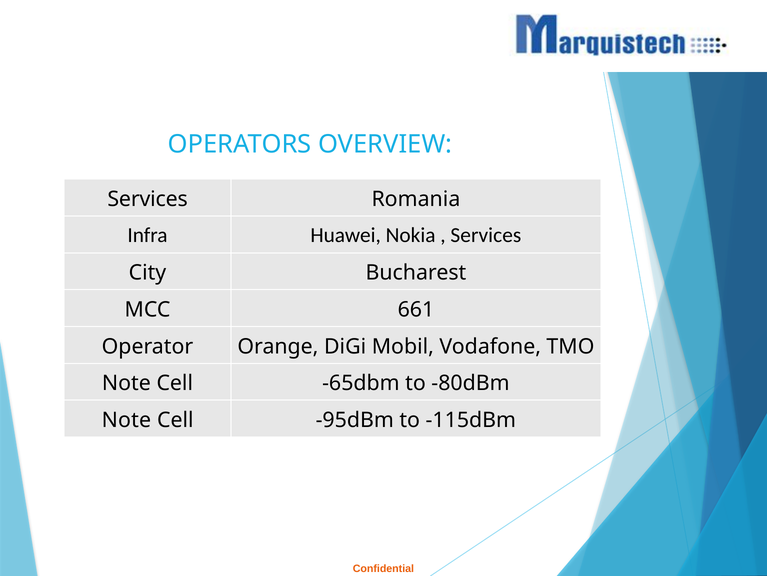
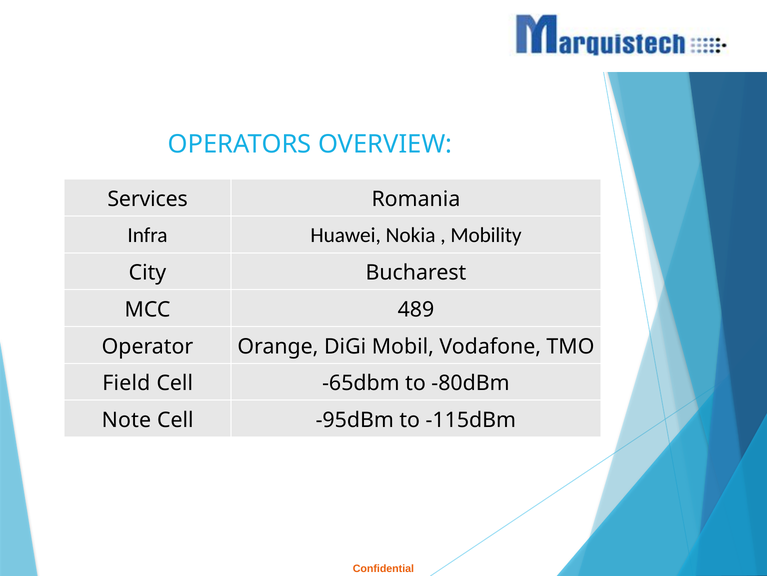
Services at (486, 235): Services -> Mobility
661: 661 -> 489
Note at (126, 383): Note -> Field
